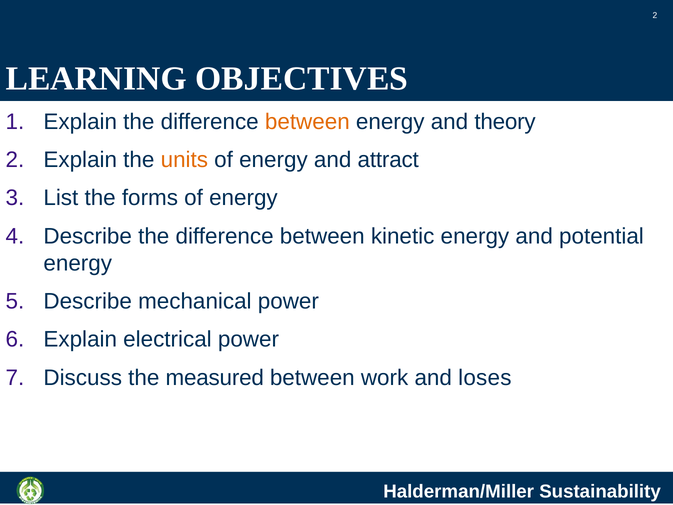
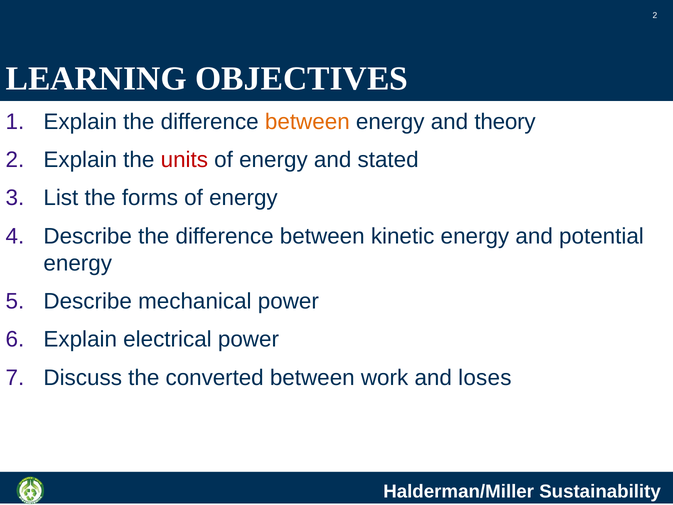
units colour: orange -> red
attract: attract -> stated
measured: measured -> converted
